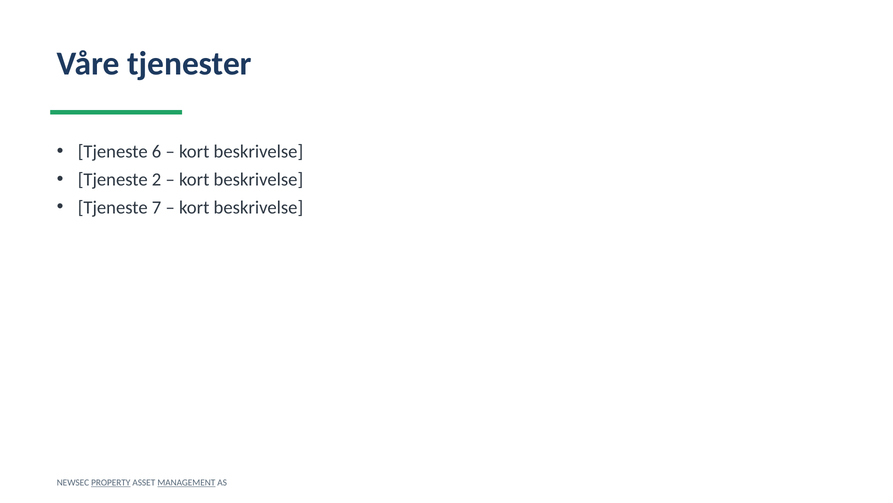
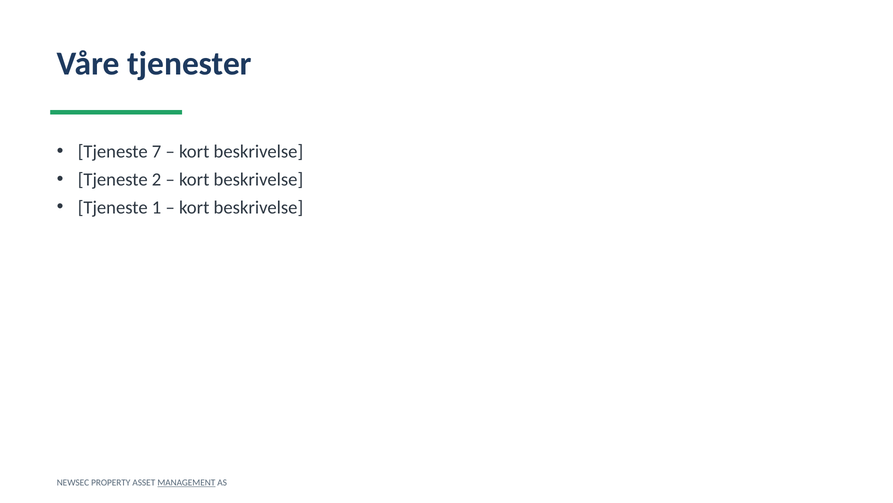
6: 6 -> 7
7: 7 -> 1
PROPERTY underline: present -> none
